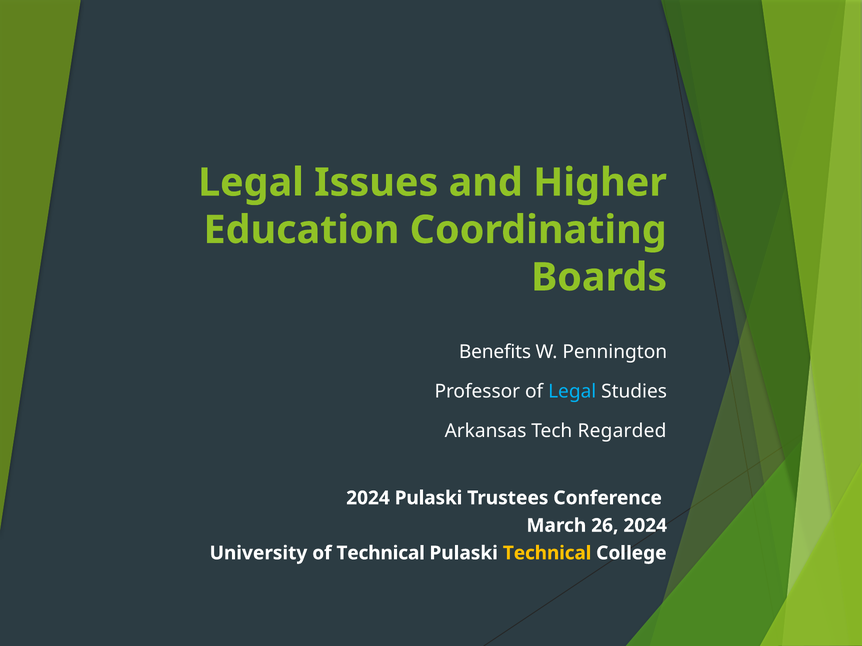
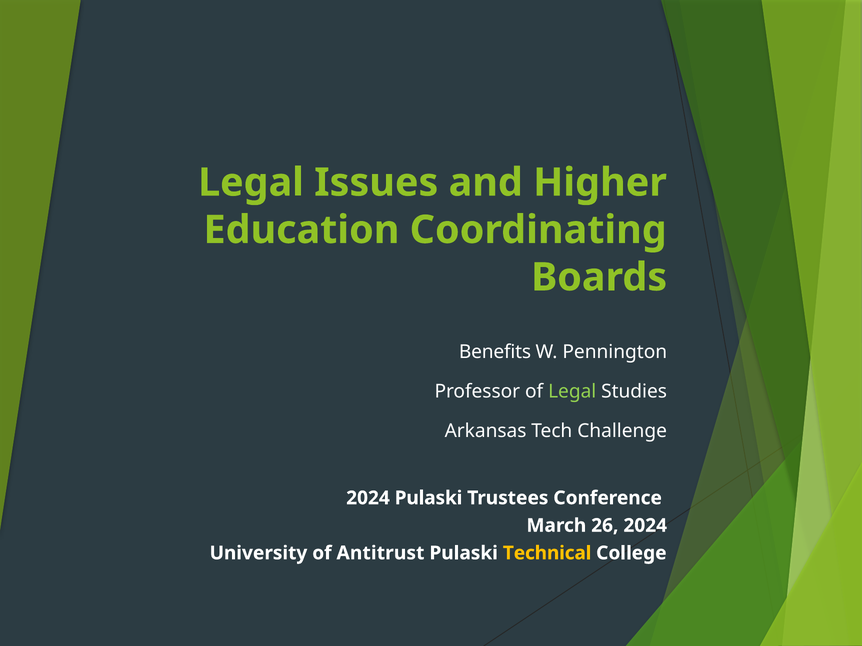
Legal at (572, 392) colour: light blue -> light green
Regarded: Regarded -> Challenge
of Technical: Technical -> Antitrust
